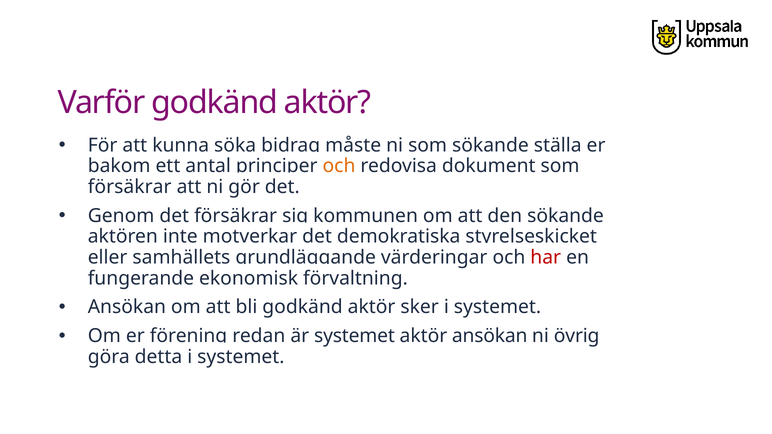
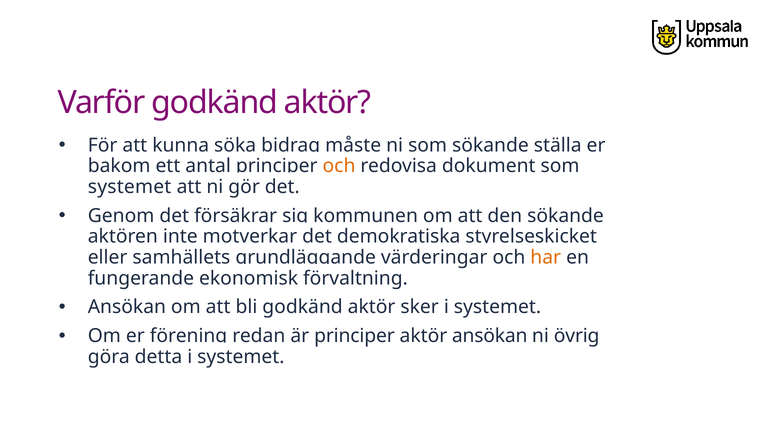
försäkrar at (130, 187): försäkrar -> systemet
har colour: red -> orange
är systemet: systemet -> principer
